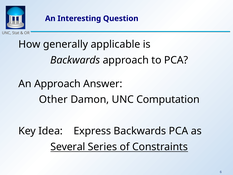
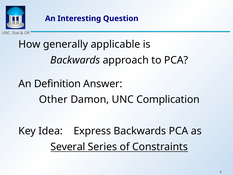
An Approach: Approach -> Definition
Computation: Computation -> Complication
